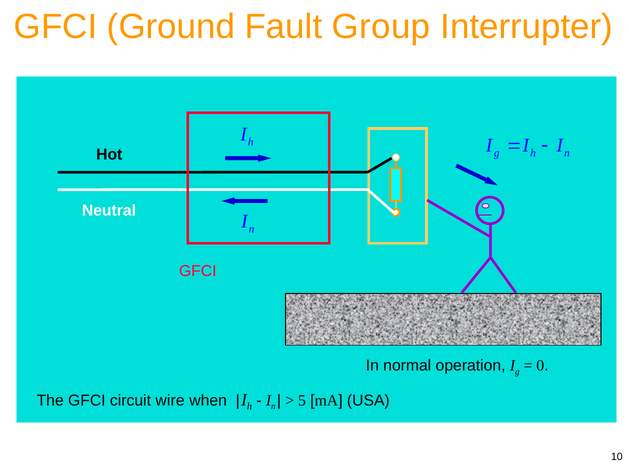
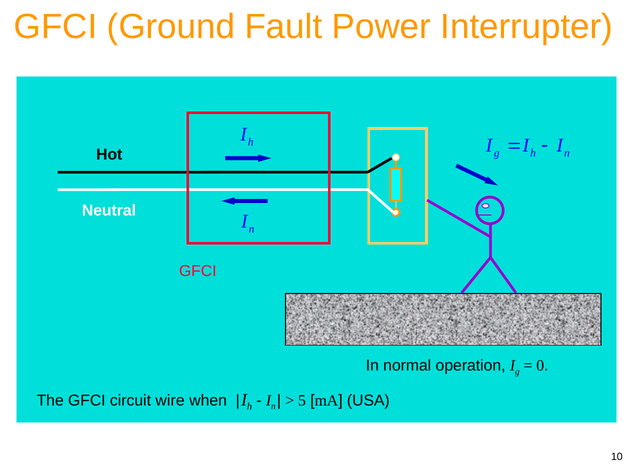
Group: Group -> Power
